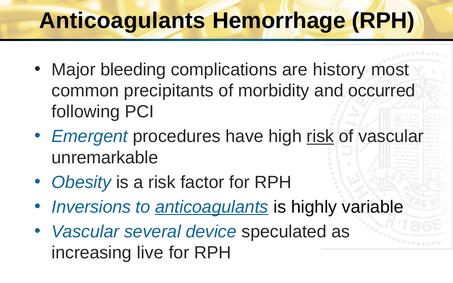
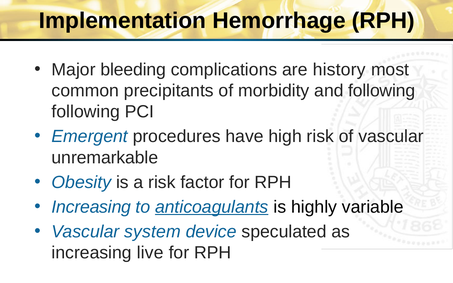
Anticoagulants at (122, 21): Anticoagulants -> Implementation
and occurred: occurred -> following
risk at (320, 137) underline: present -> none
Inversions at (91, 207): Inversions -> Increasing
several: several -> system
